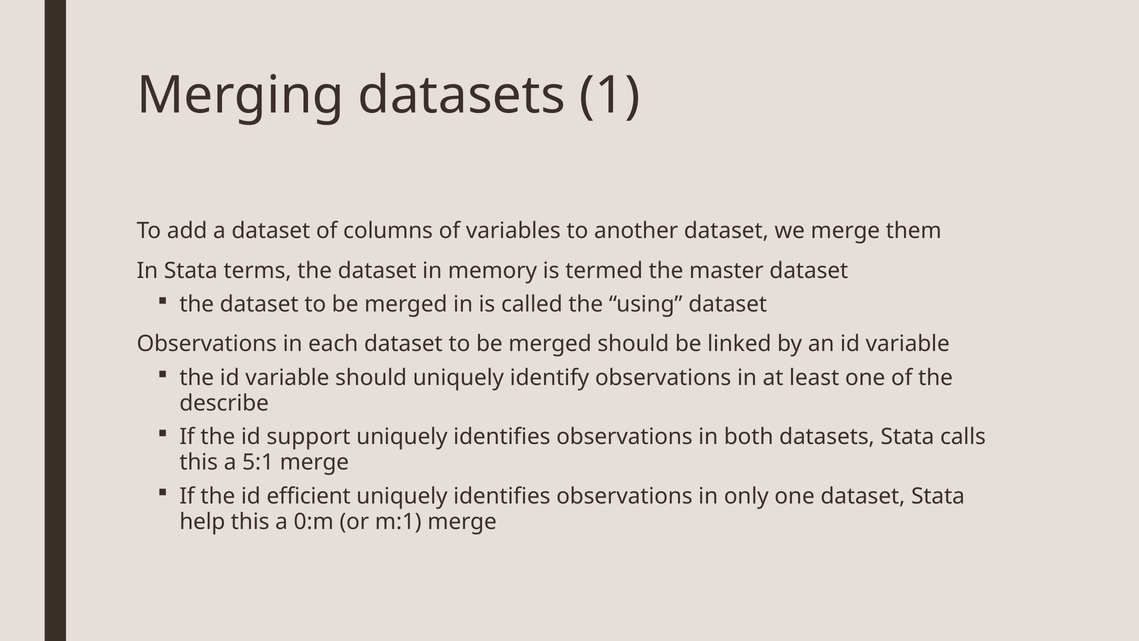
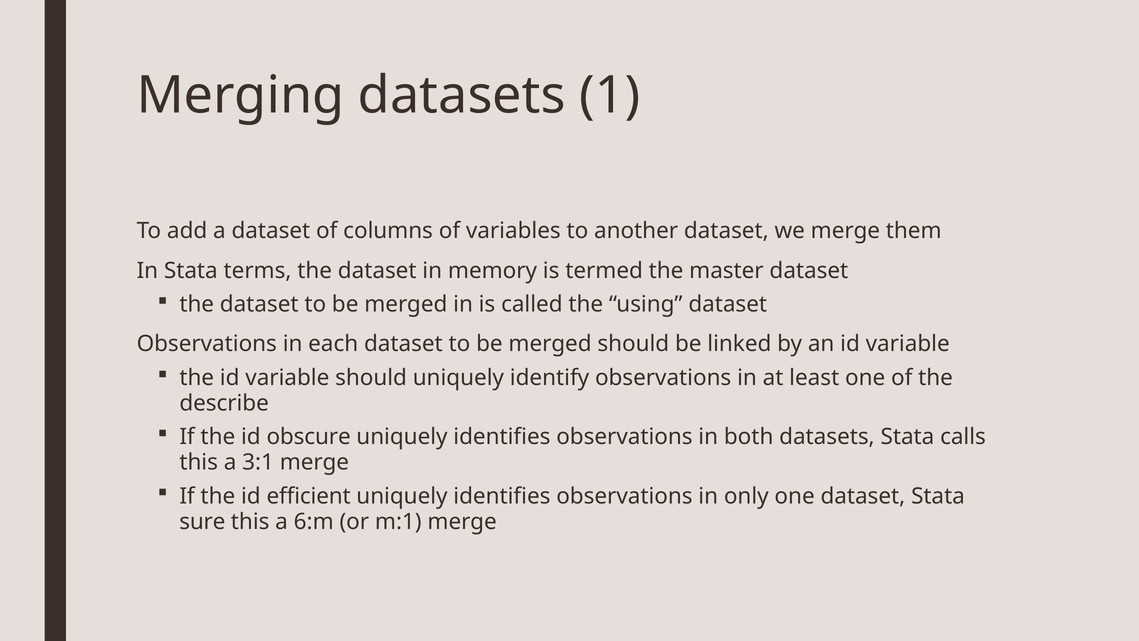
support: support -> obscure
5:1: 5:1 -> 3:1
help: help -> sure
0:m: 0:m -> 6:m
